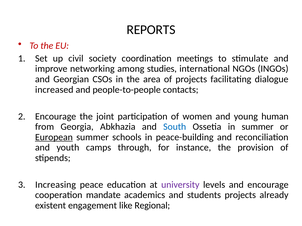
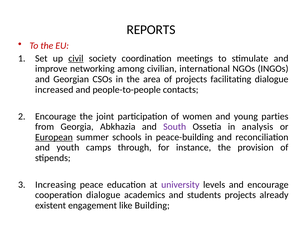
civil underline: none -> present
studies: studies -> civilian
human: human -> parties
South colour: blue -> purple
in summer: summer -> analysis
cooperation mandate: mandate -> dialogue
Regional: Regional -> Building
